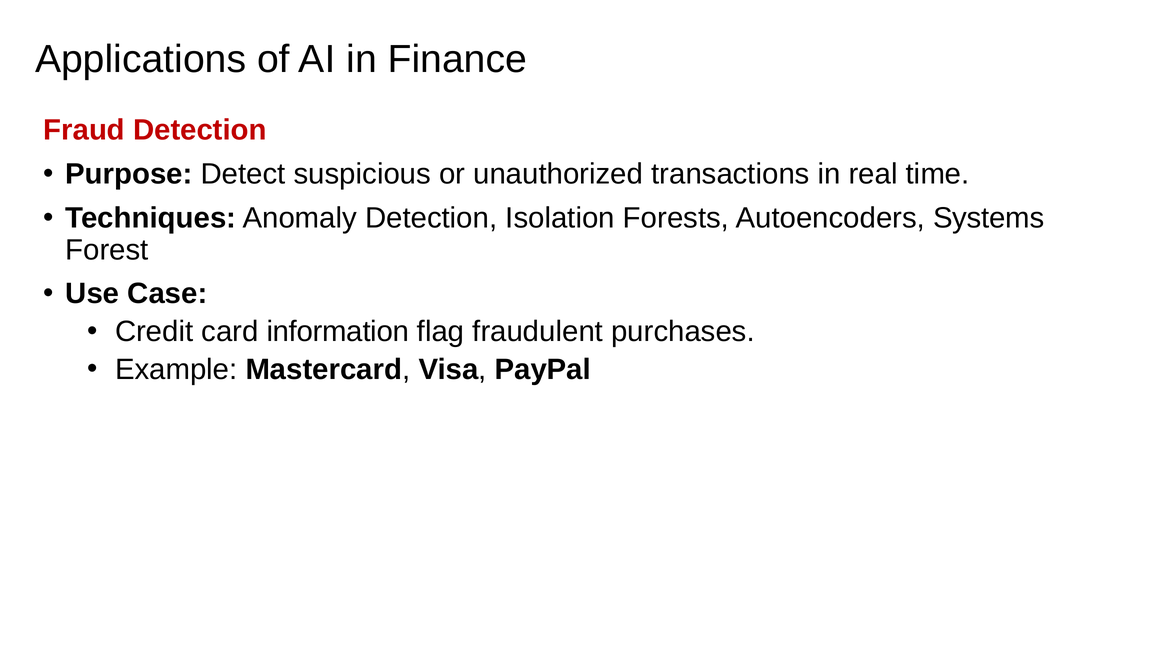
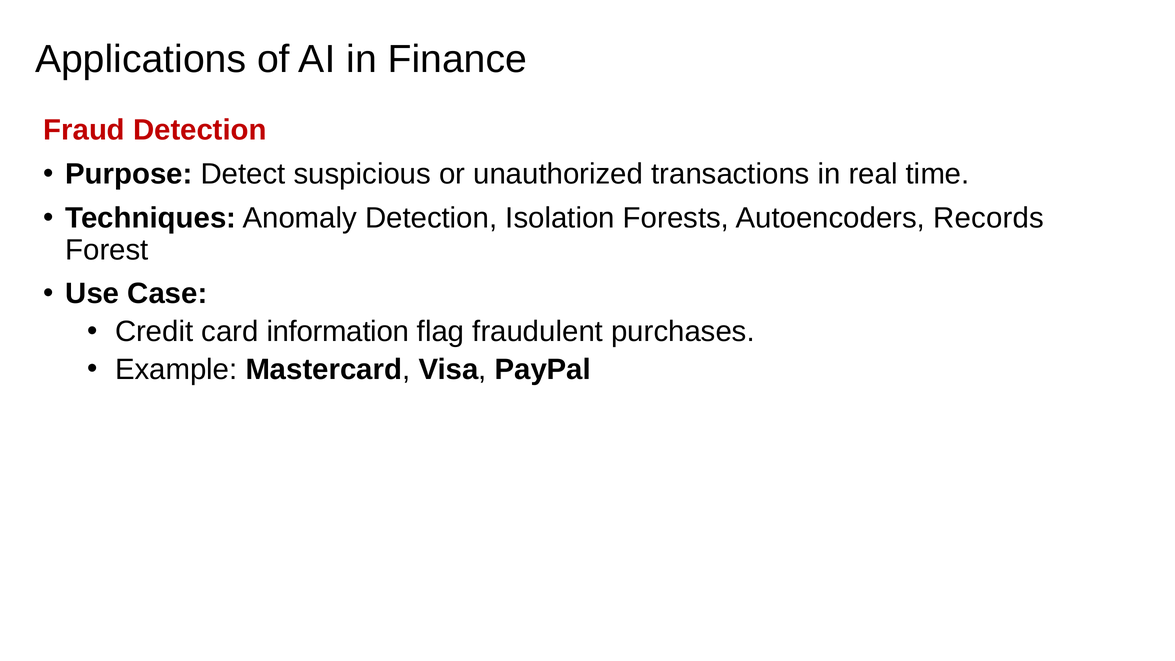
Systems: Systems -> Records
